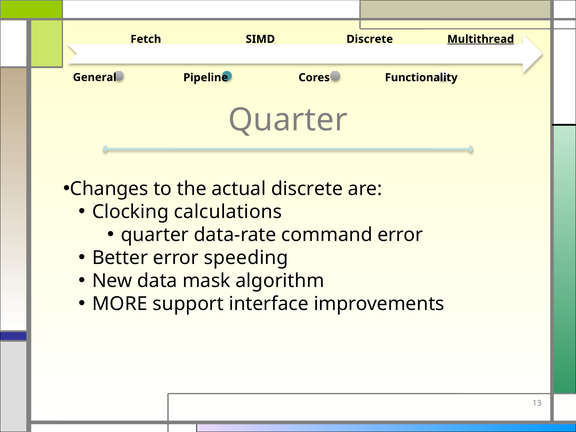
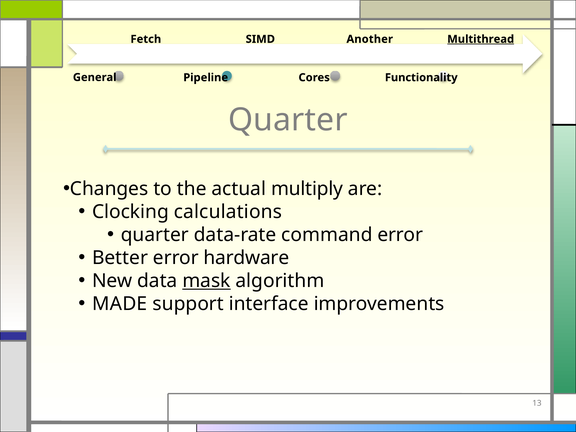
Discrete at (370, 39): Discrete -> Another
actual discrete: discrete -> multiply
speeding: speeding -> hardware
mask underline: none -> present
MORE: MORE -> MADE
